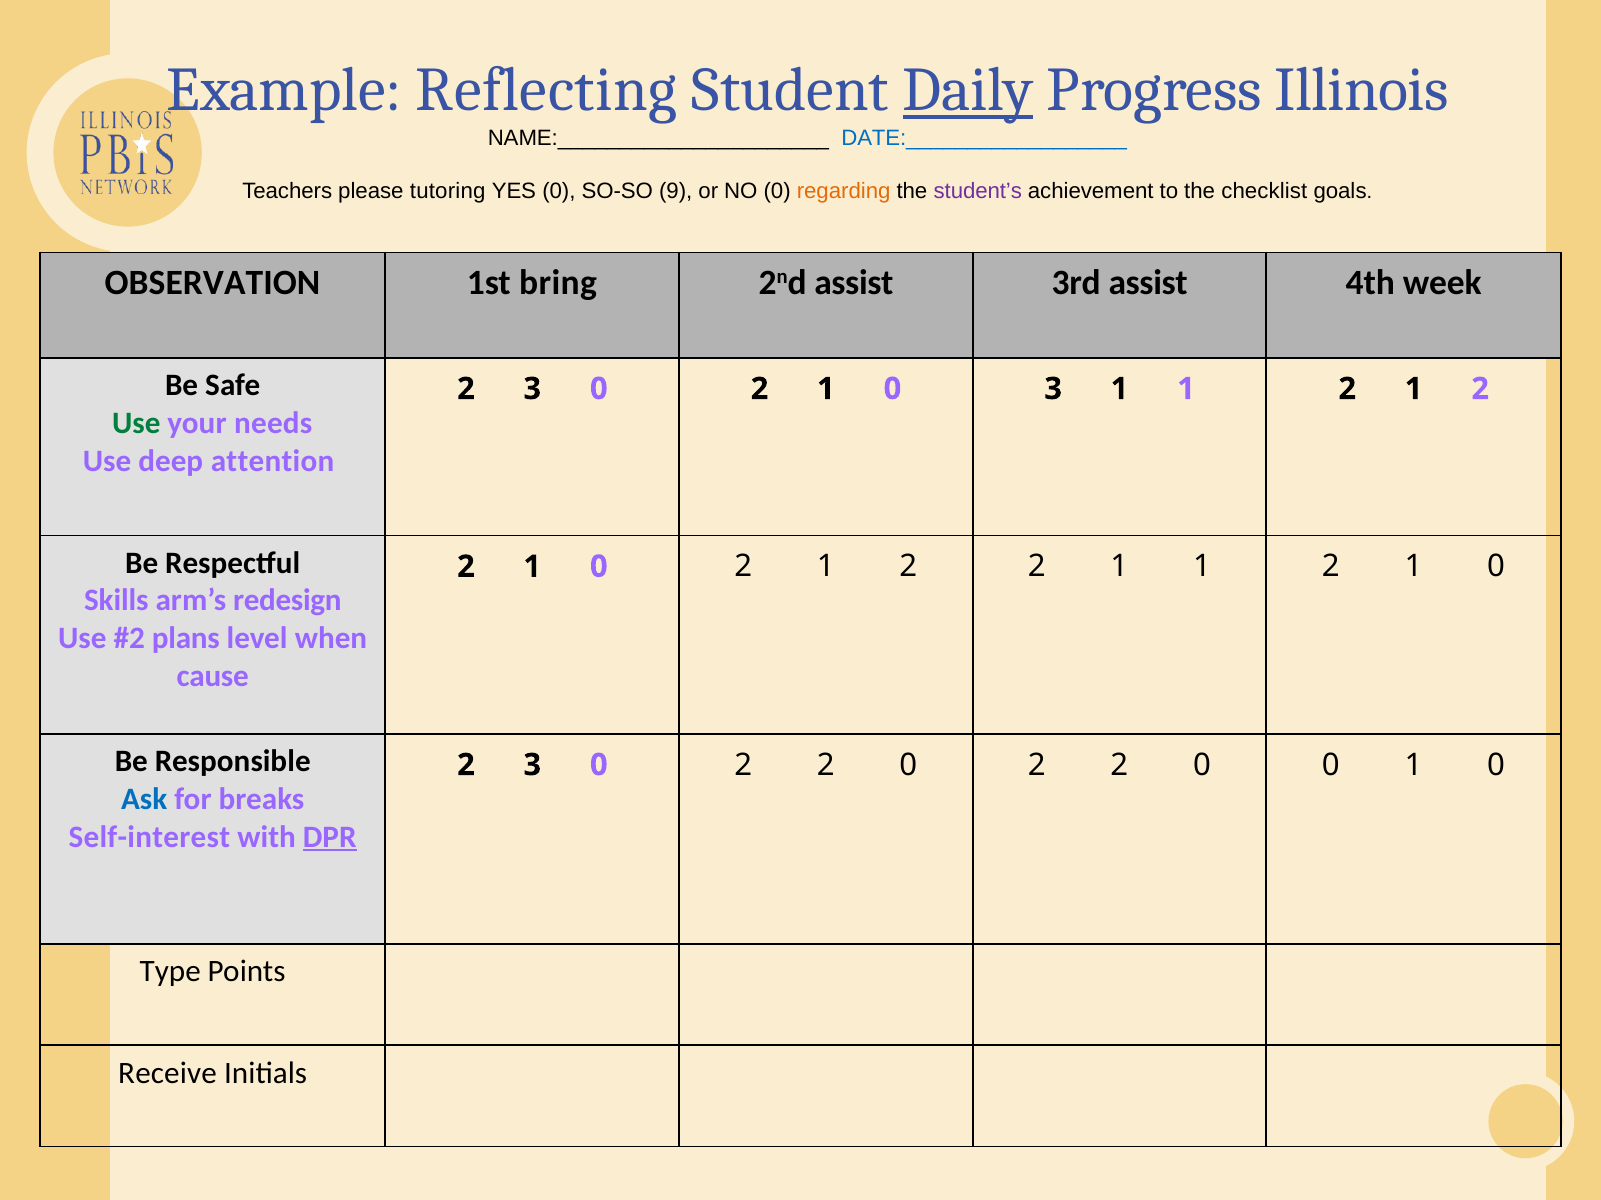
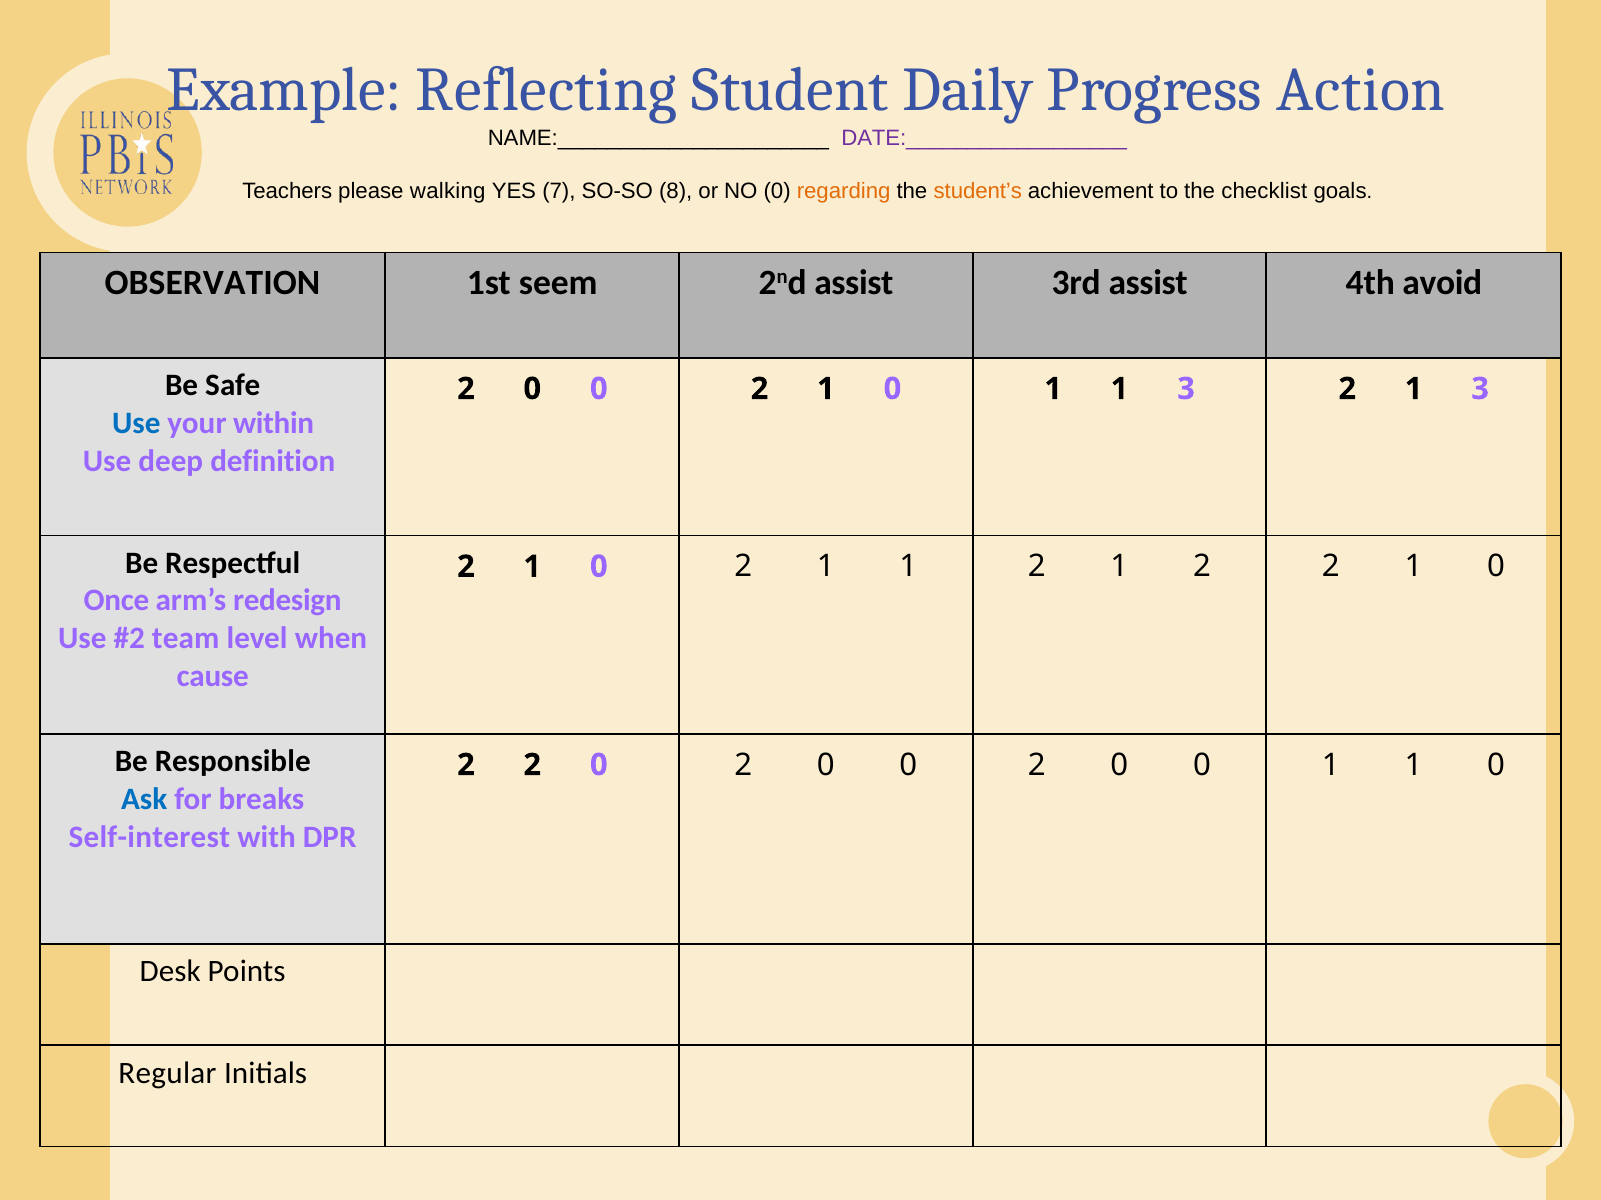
Daily underline: present -> none
Illinois: Illinois -> Action
DATE:__________________ colour: blue -> purple
tutoring: tutoring -> walking
YES 0: 0 -> 7
9: 9 -> 8
student’s colour: purple -> orange
bring: bring -> seem
week: week -> avoid
3 at (532, 389): 3 -> 0
1 0 3: 3 -> 1
1 at (1186, 389): 1 -> 3
2 at (1480, 389): 2 -> 3
Use at (136, 423) colour: green -> blue
needs: needs -> within
attention: attention -> definition
0 2 1 2: 2 -> 1
2 1 1: 1 -> 2
Skills: Skills -> Once
plans: plans -> team
3 at (532, 765): 3 -> 2
2 at (826, 765): 2 -> 0
2 at (1119, 765): 2 -> 0
0 at (1331, 765): 0 -> 1
DPR underline: present -> none
Type: Type -> Desk
Receive: Receive -> Regular
